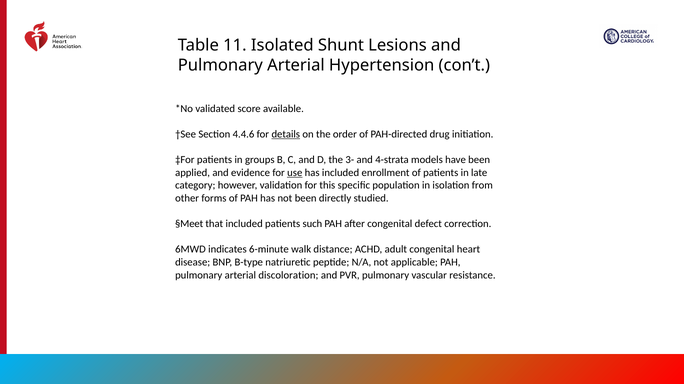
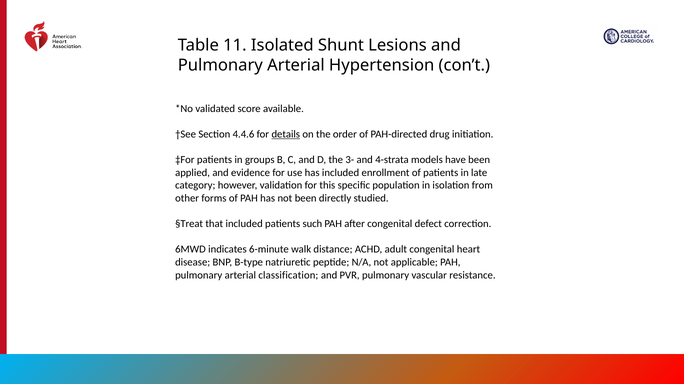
use underline: present -> none
§Meet: §Meet -> §Treat
discoloration: discoloration -> classification
